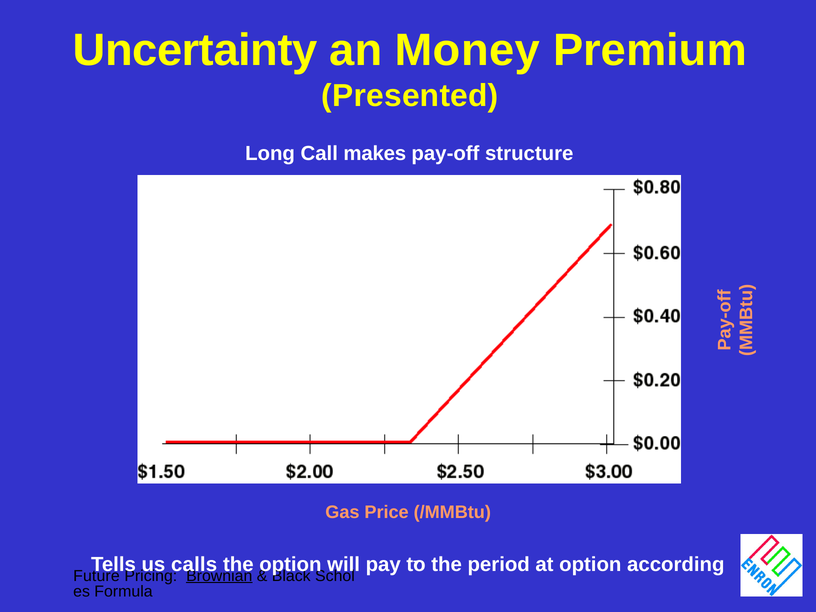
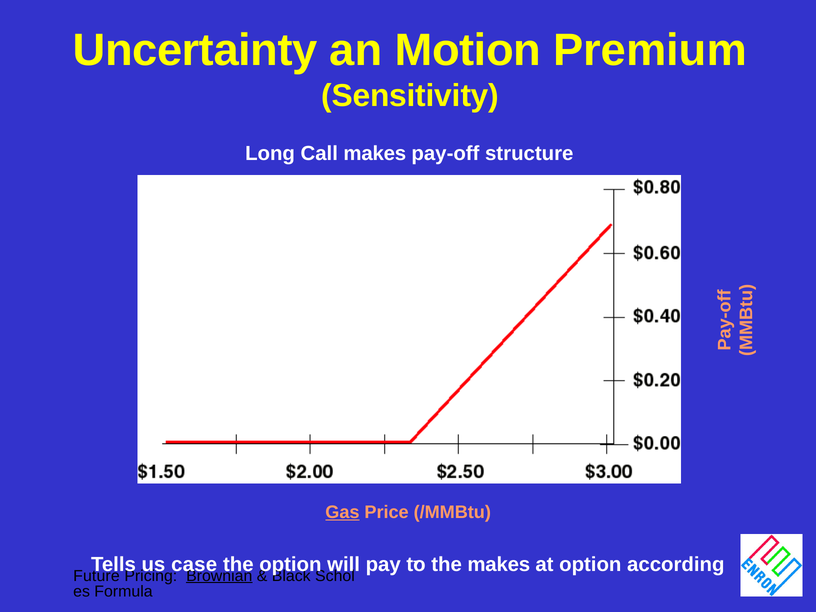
Money: Money -> Motion
Presented: Presented -> Sensitivity
Gas underline: none -> present
calls: calls -> case
the period: period -> makes
